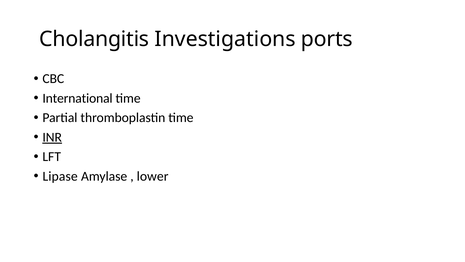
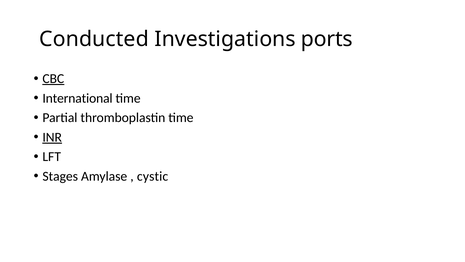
Cholangitis: Cholangitis -> Conducted
CBC underline: none -> present
Lipase: Lipase -> Stages
lower: lower -> cystic
